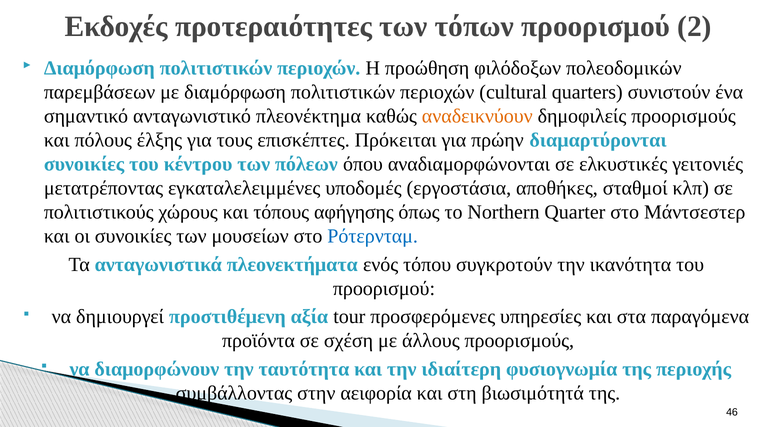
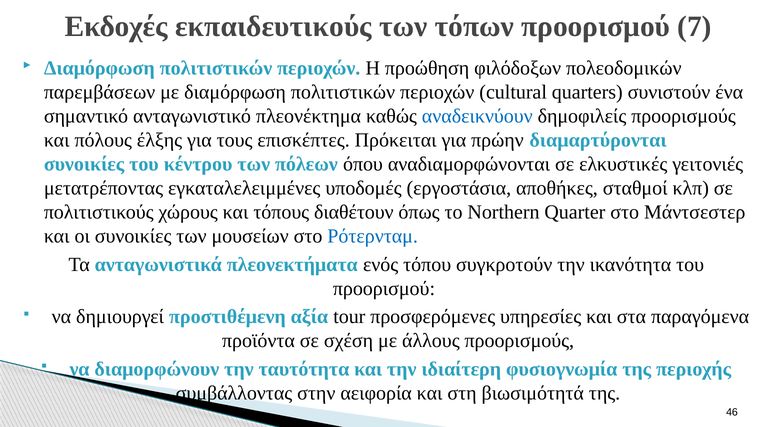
προτεραιότητες: προτεραιότητες -> εκπαιδευτικούς
2: 2 -> 7
αναδεικνύουν colour: orange -> blue
αφήγησης: αφήγησης -> διαθέτουν
